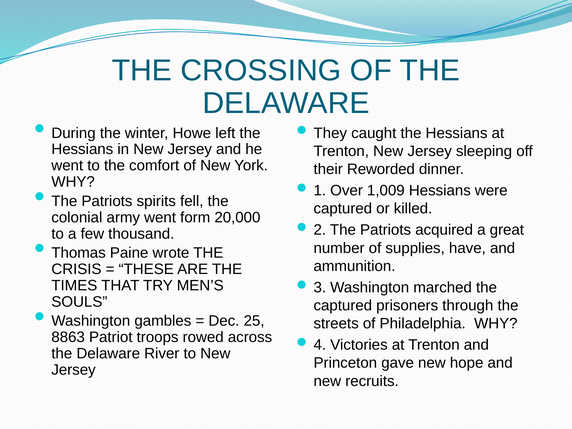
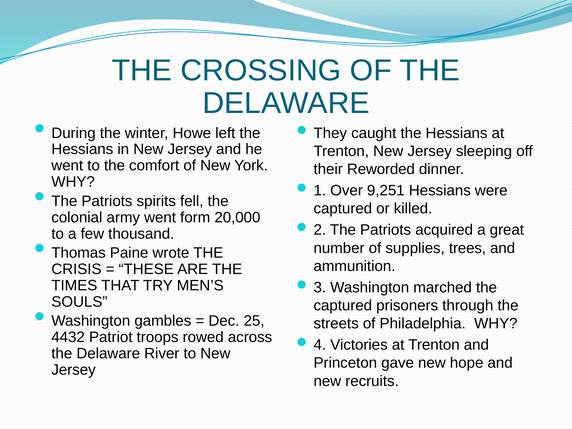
1,009: 1,009 -> 9,251
have: have -> trees
8863: 8863 -> 4432
